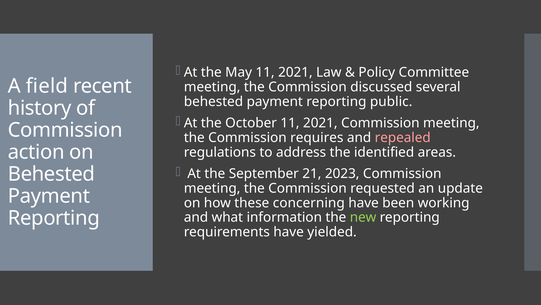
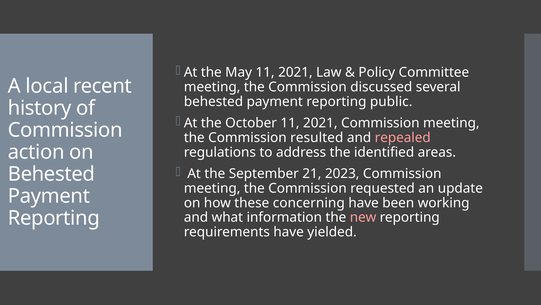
field: field -> local
requires: requires -> resulted
new colour: light green -> pink
